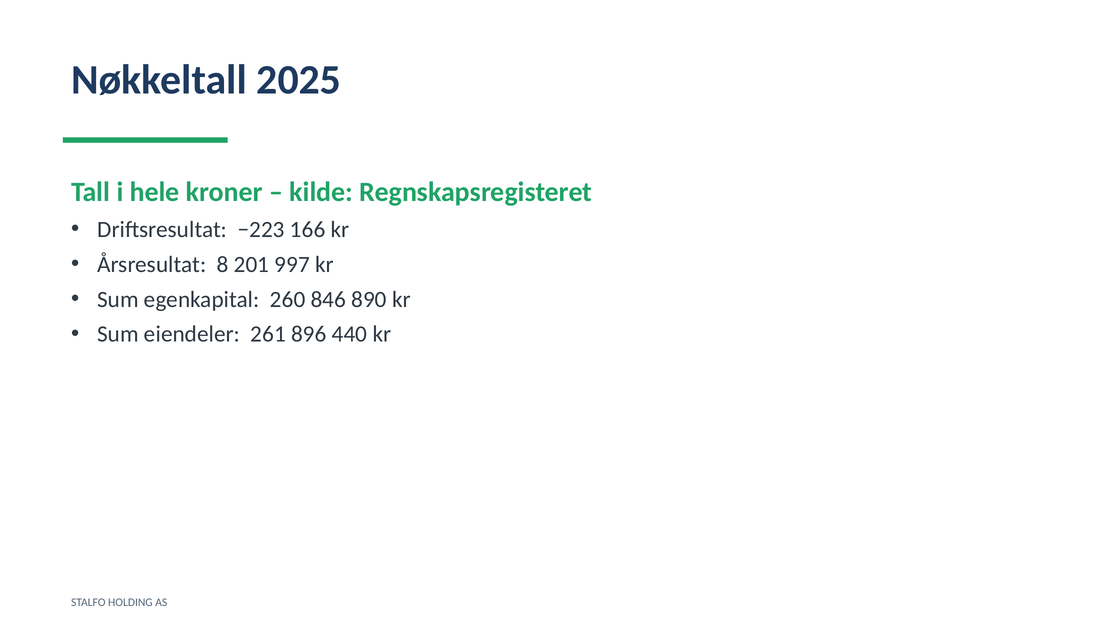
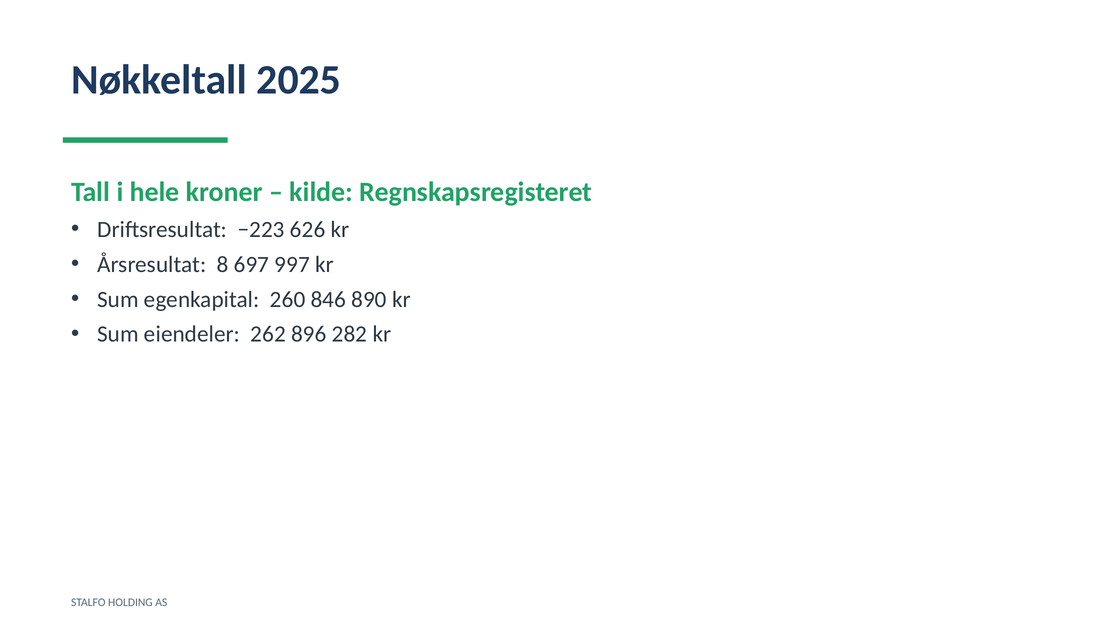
166: 166 -> 626
201: 201 -> 697
261: 261 -> 262
440: 440 -> 282
